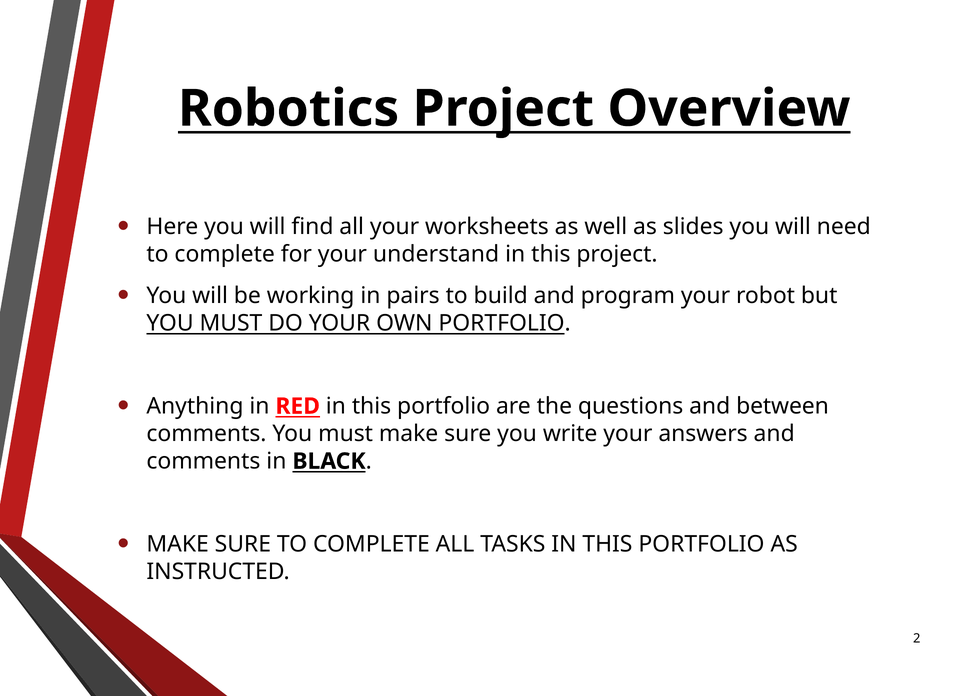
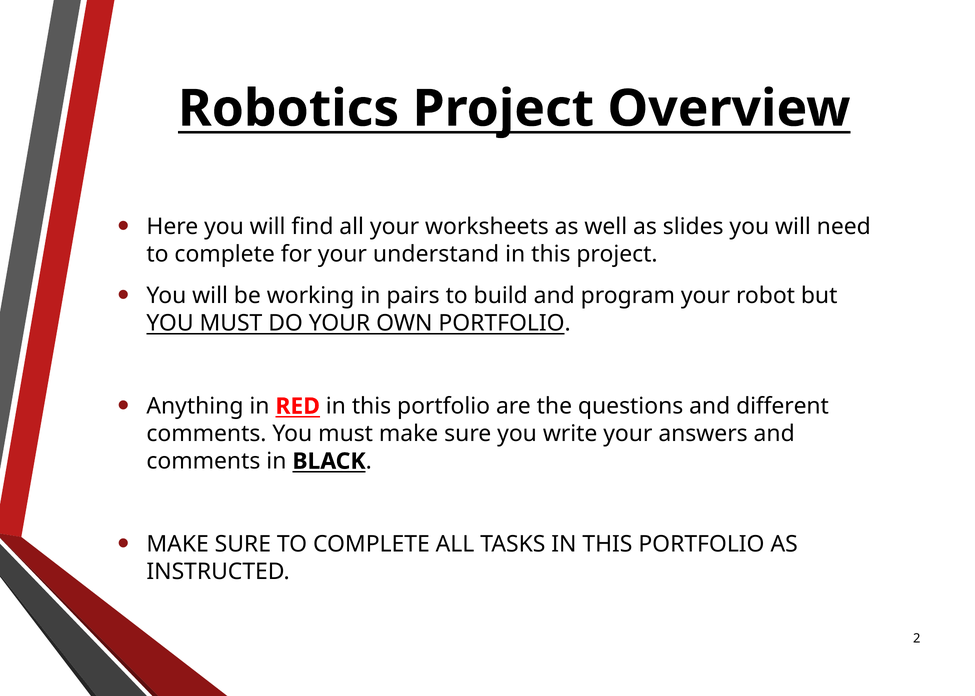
between: between -> different
